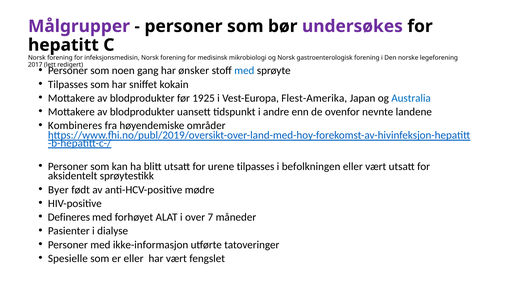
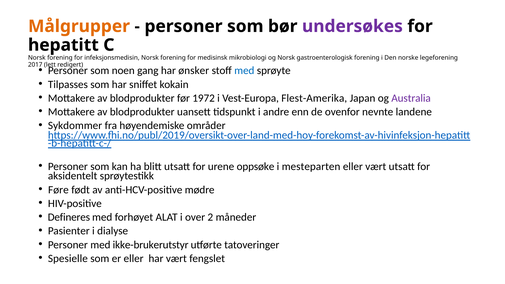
Målgrupper colour: purple -> orange
1925: 1925 -> 1972
Australia colour: blue -> purple
Kombineres: Kombineres -> Sykdommer
urene tilpasses: tilpasses -> oppsøke
befolkningen: befolkningen -> mesteparten
Byer: Byer -> Føre
7: 7 -> 2
ikke-informasjon: ikke-informasjon -> ikke-brukerutstyr
